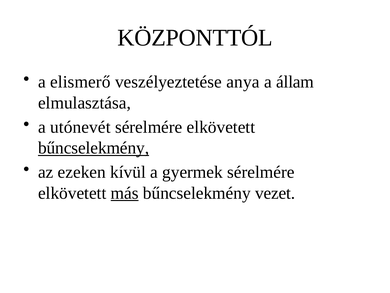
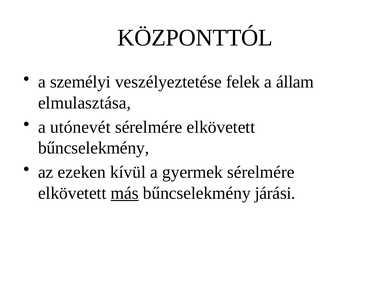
elismerő: elismerő -> személyi
anya: anya -> felek
bűncselekmény at (94, 148) underline: present -> none
vezet: vezet -> járási
